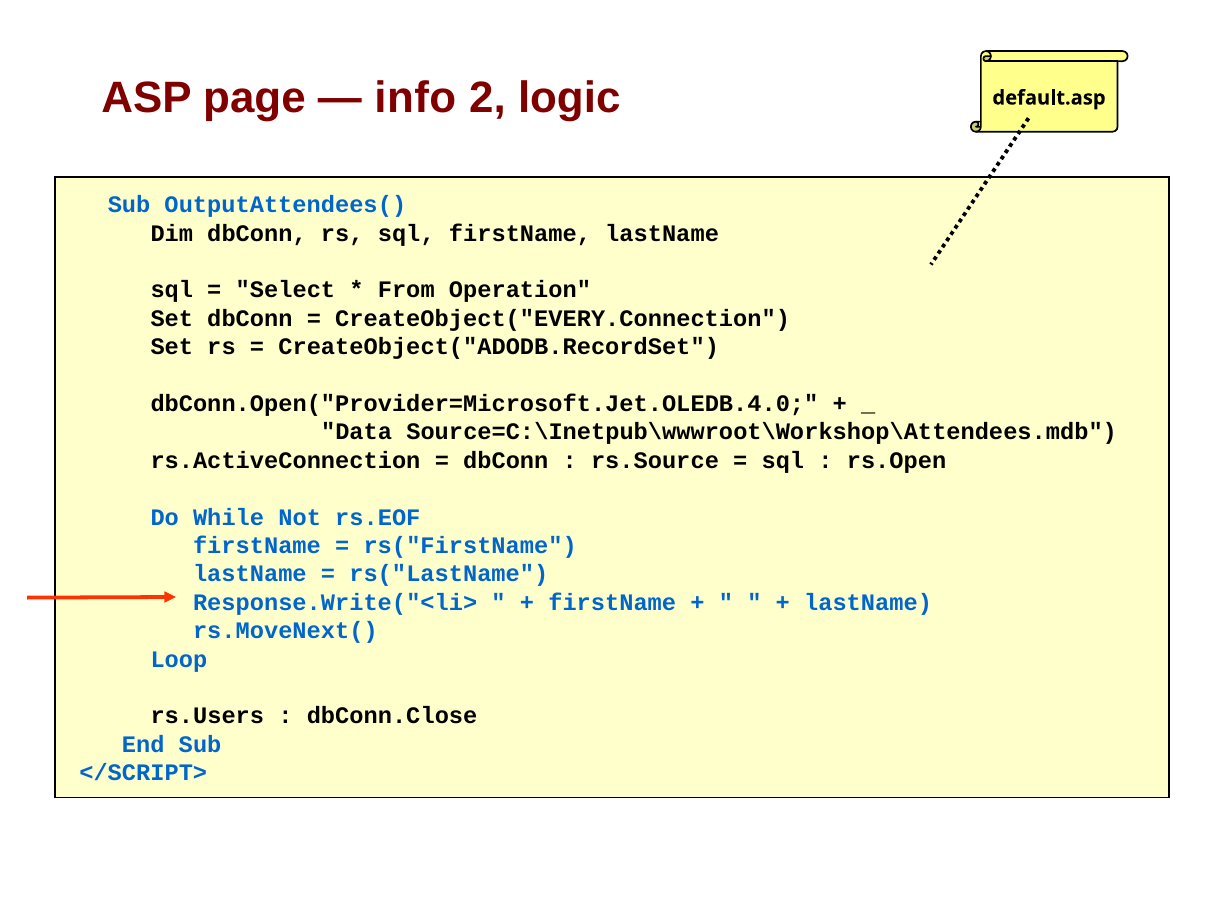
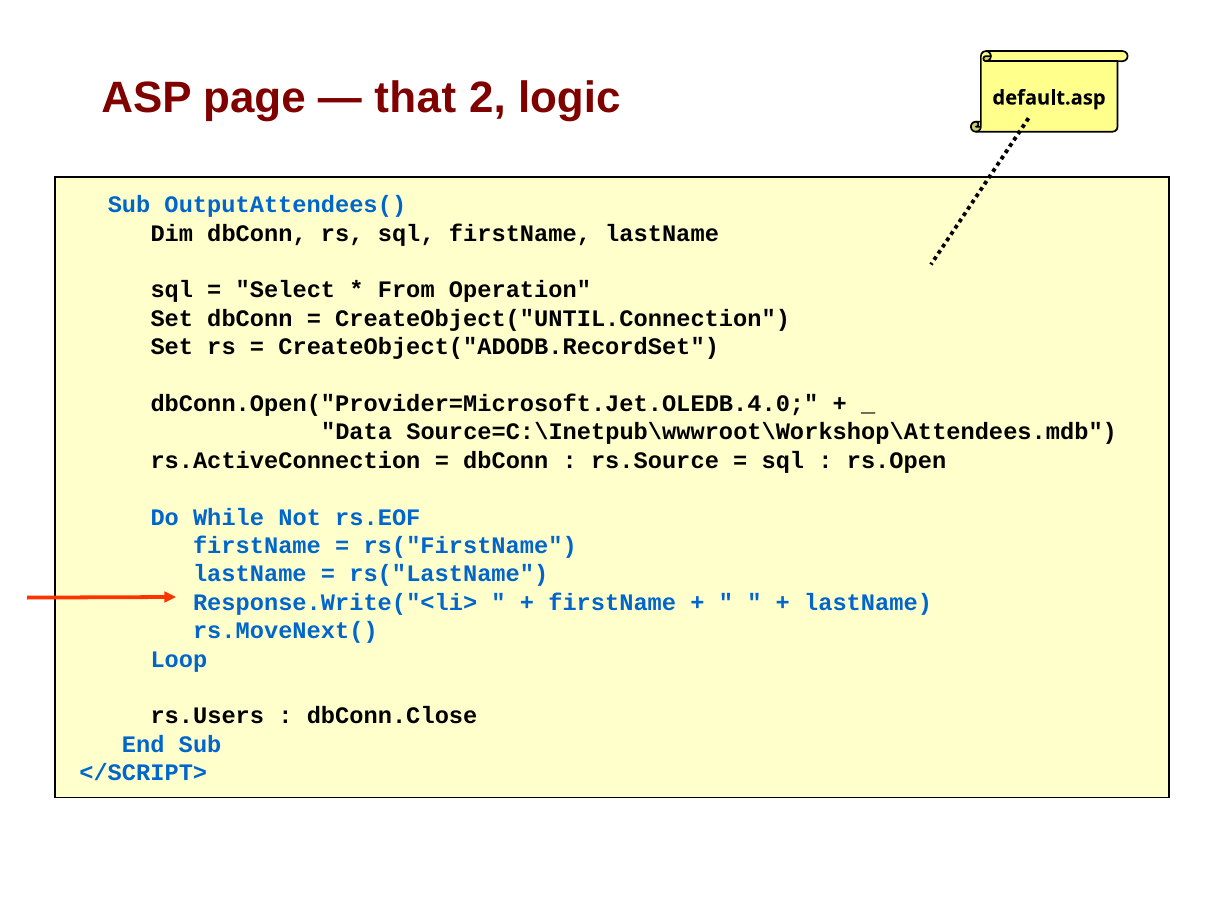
info: info -> that
CreateObject("EVERY.Connection: CreateObject("EVERY.Connection -> CreateObject("UNTIL.Connection
